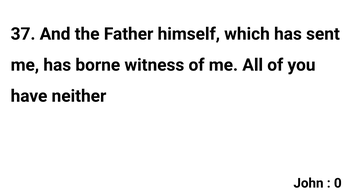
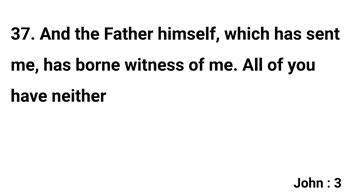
0: 0 -> 3
